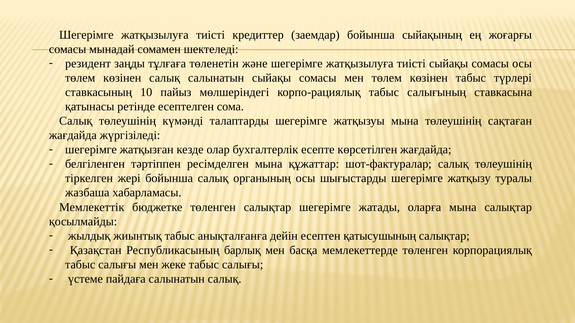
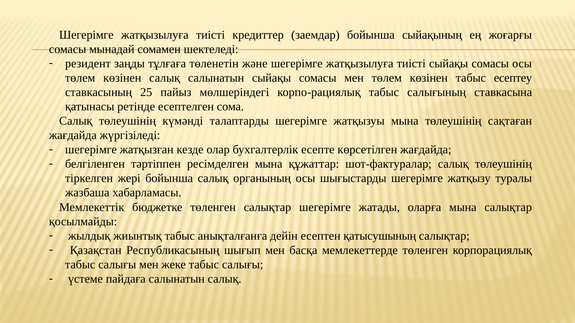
түрлері: түрлері -> есептеу
10: 10 -> 25
барлық: барлық -> шығып
